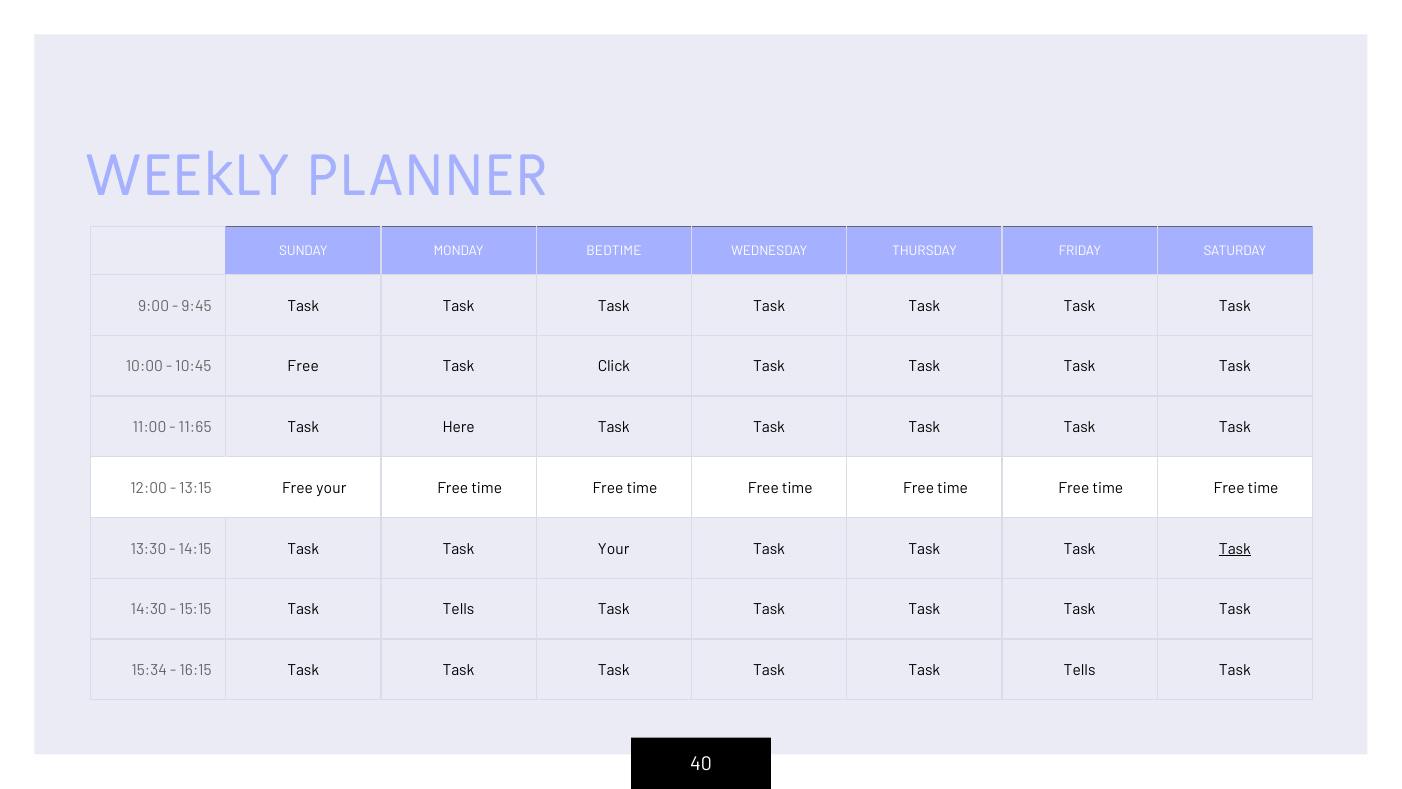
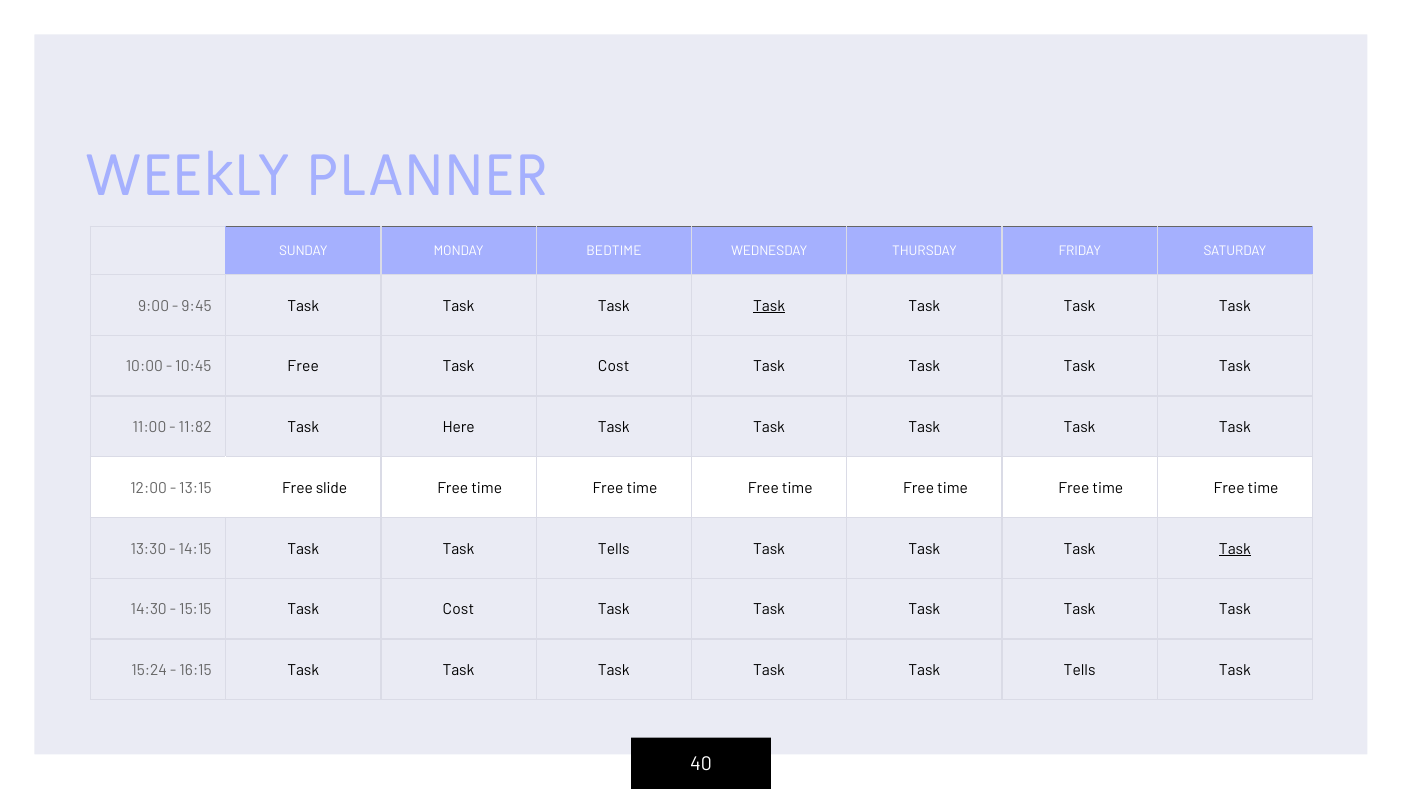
Task at (769, 306) underline: none -> present
Click at (614, 367): Click -> Cost
11:65: 11:65 -> 11:82
your at (331, 488): your -> slide
14:15 Task Task Your: Your -> Tells
15:15 Task Tells: Tells -> Cost
15:34: 15:34 -> 15:24
